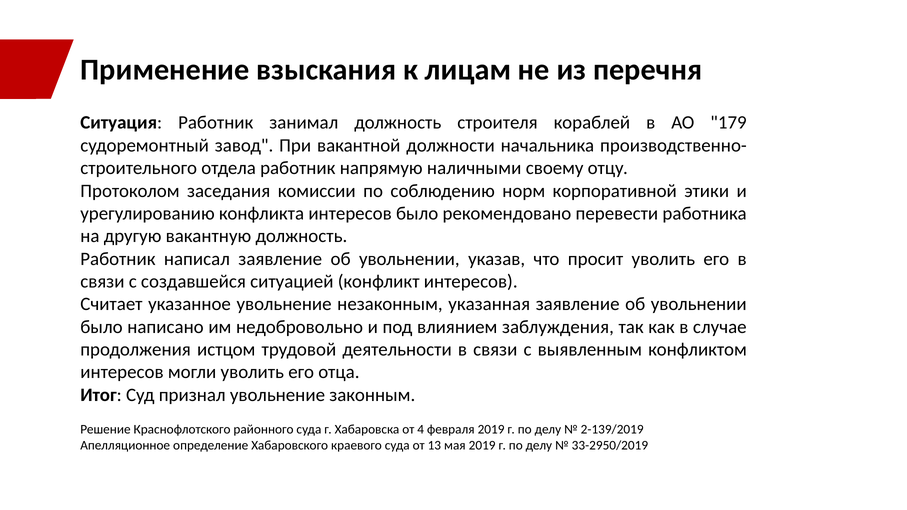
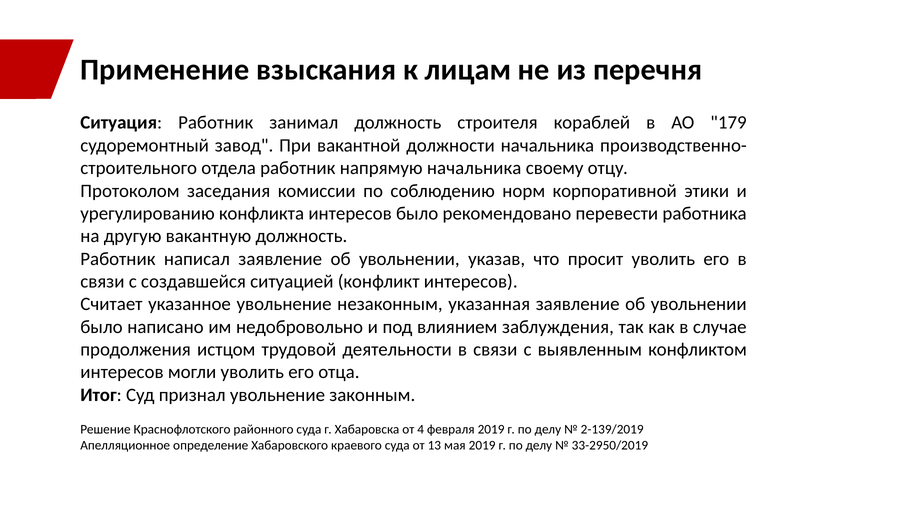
напрямую наличными: наличными -> начальника
